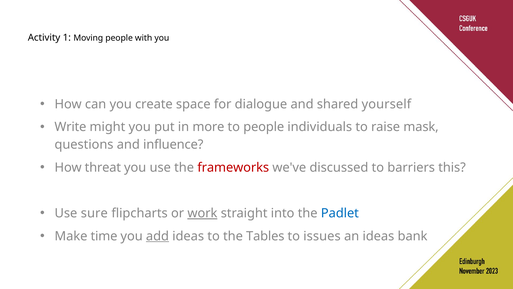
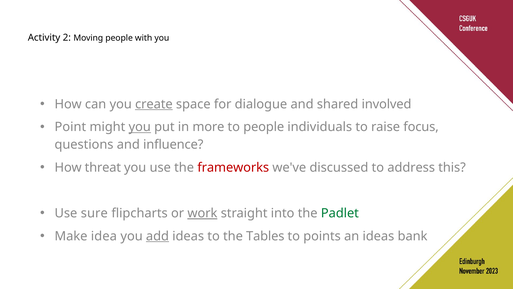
1: 1 -> 2
create underline: none -> present
yourself: yourself -> involved
Write: Write -> Point
you at (140, 127) underline: none -> present
mask: mask -> focus
barriers: barriers -> address
Padlet colour: blue -> green
time: time -> idea
issues: issues -> points
